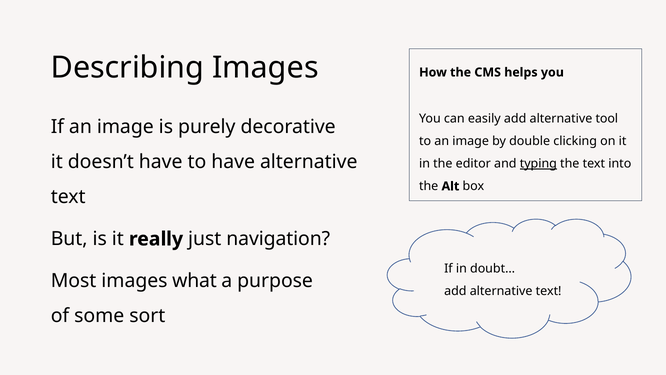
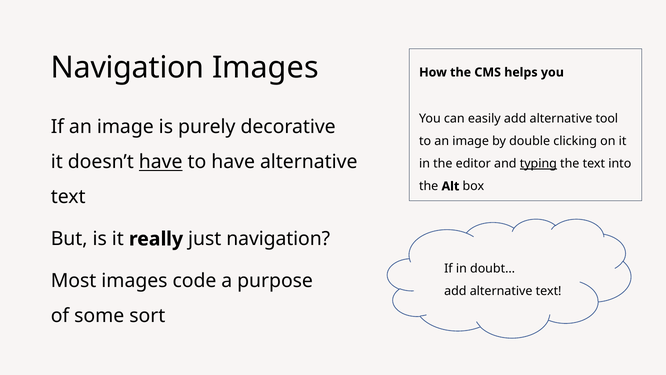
Describing at (127, 67): Describing -> Navigation
have at (161, 162) underline: none -> present
what: what -> code
